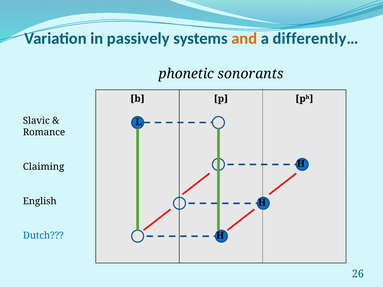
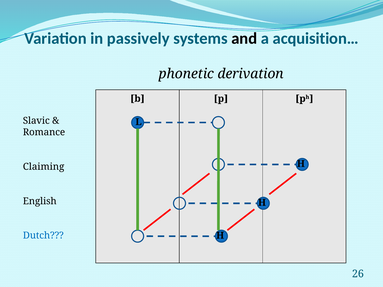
and colour: orange -> black
differently…: differently… -> acquisition…
sonorants: sonorants -> derivation
